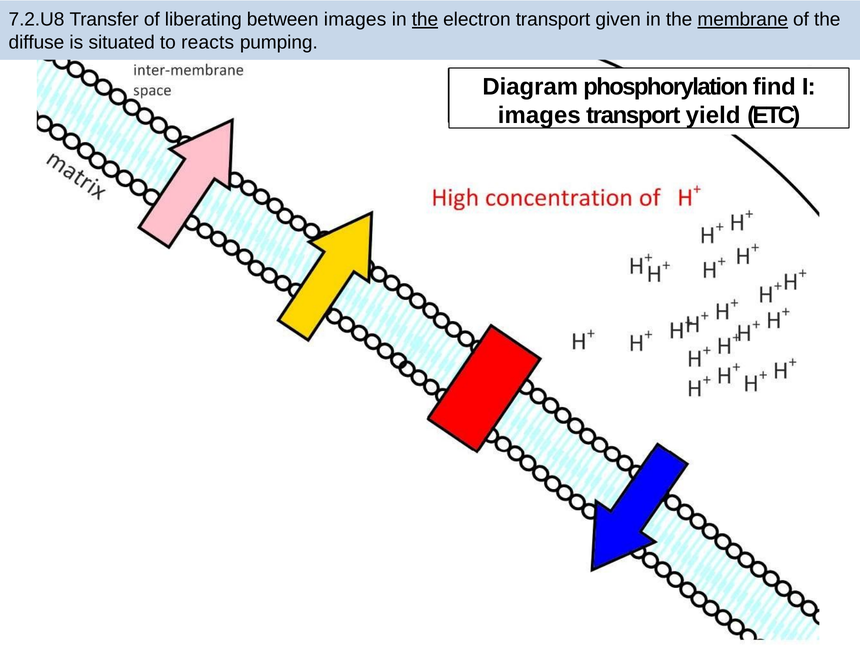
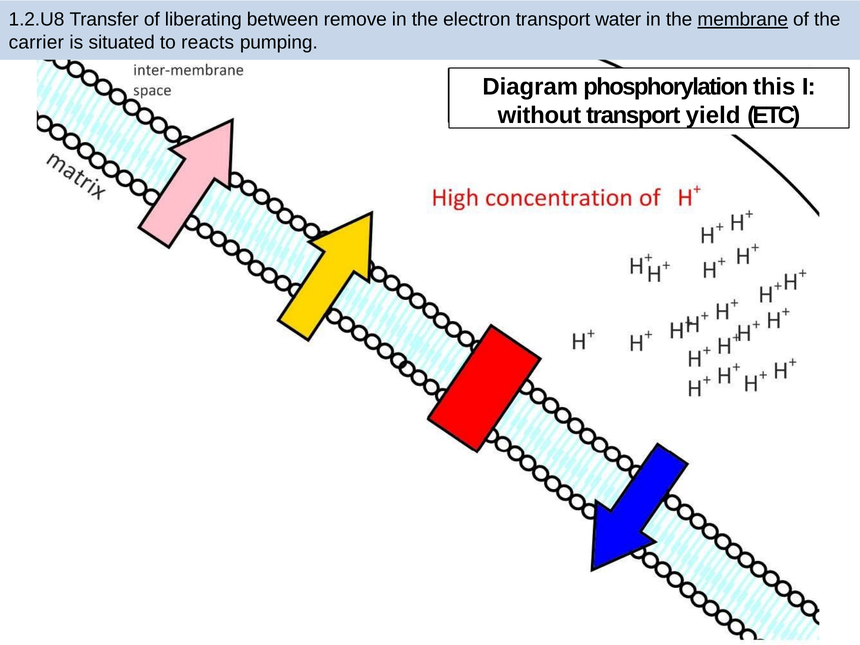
7.2.U8: 7.2.U8 -> 1.2.U8
between images: images -> remove
the at (425, 20) underline: present -> none
given: given -> water
diffuse: diffuse -> carrier
find: find -> this
images at (539, 115): images -> without
